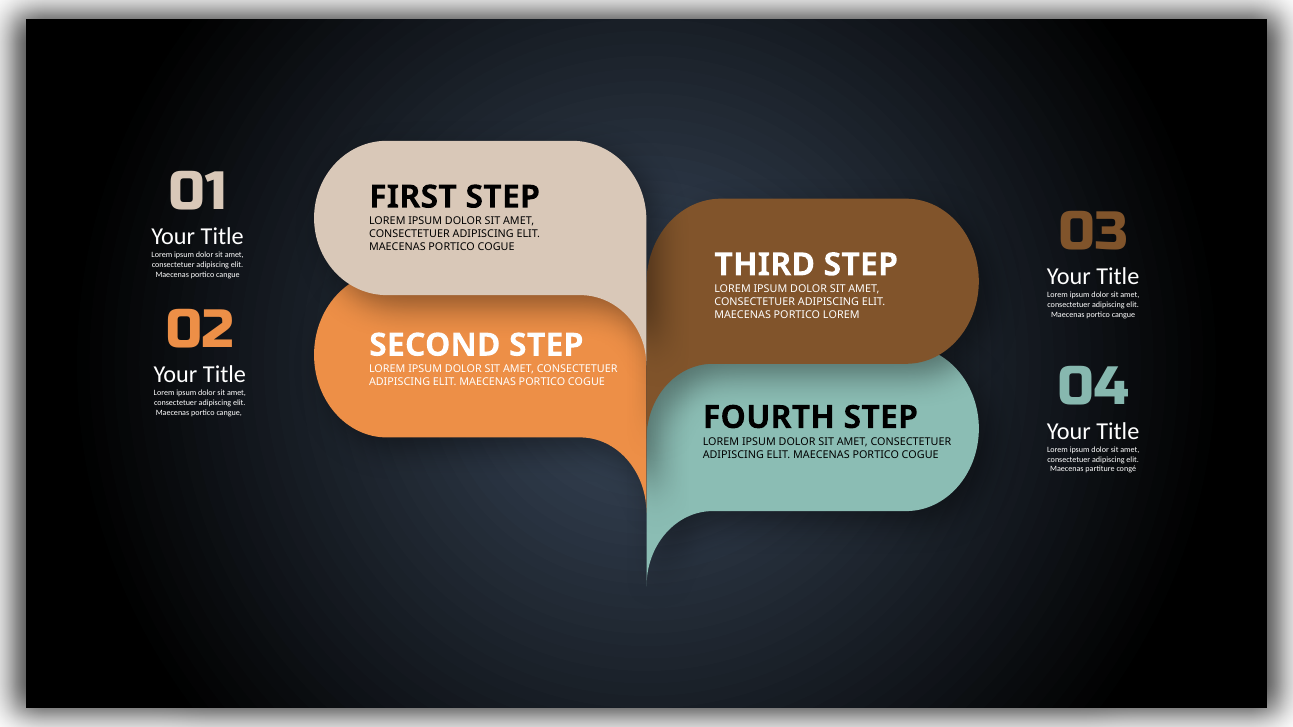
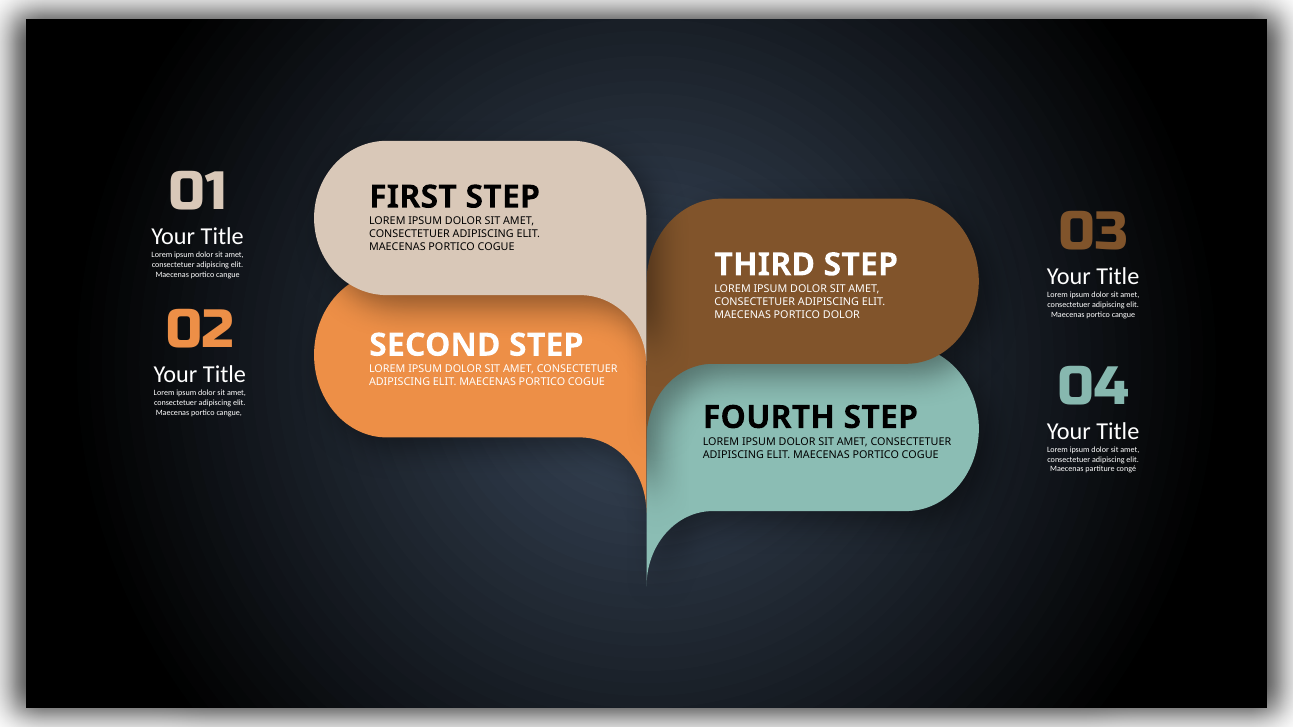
PORTICO LOREM: LOREM -> DOLOR
